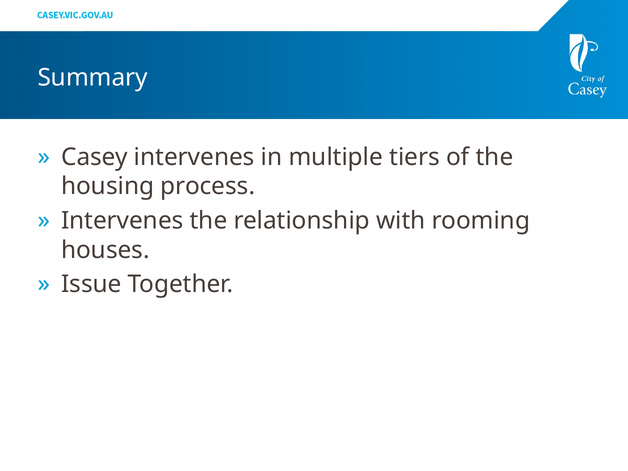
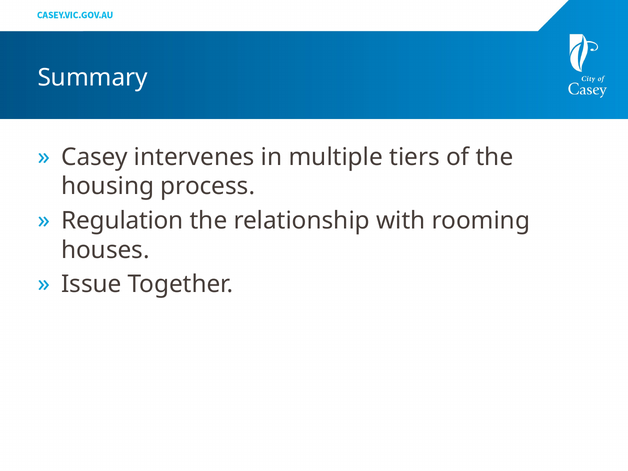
Intervenes at (122, 221): Intervenes -> Regulation
